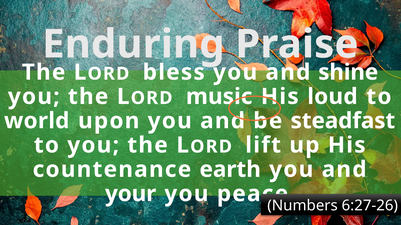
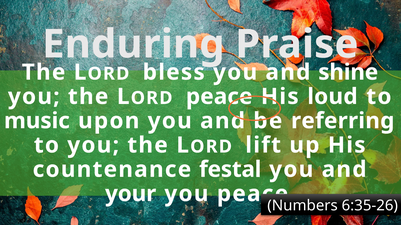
music at (219, 97): music -> peace
world: world -> music
steadfast: steadfast -> referring
earth: earth -> festal
6:27-26: 6:27-26 -> 6:35-26
